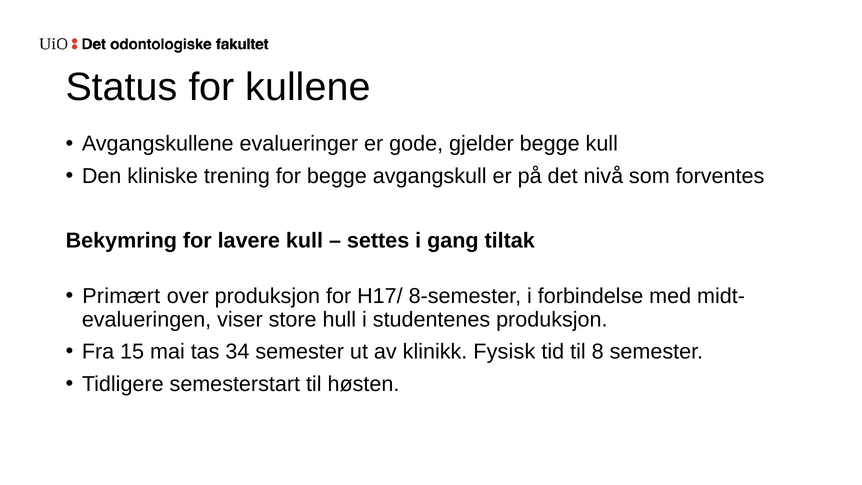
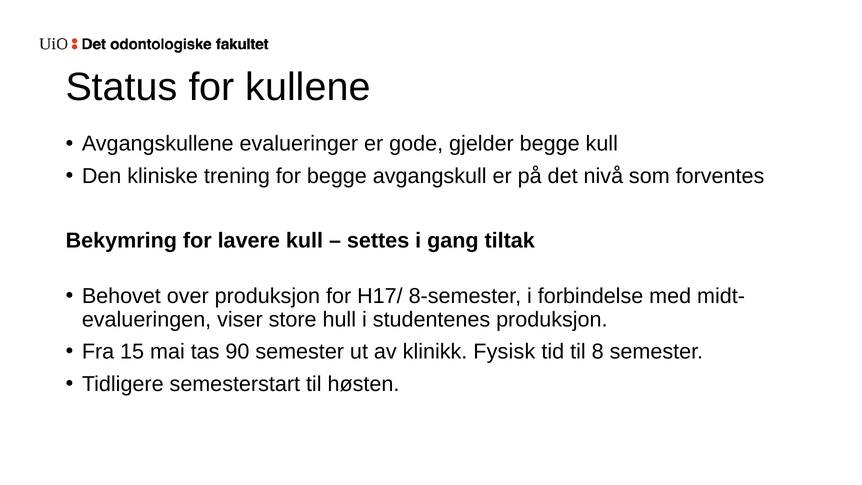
Primært: Primært -> Behovet
34: 34 -> 90
